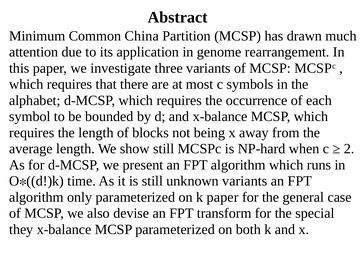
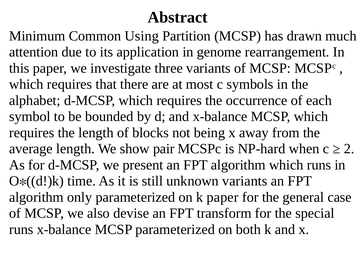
China: China -> Using
show still: still -> pair
they at (21, 229): they -> runs
